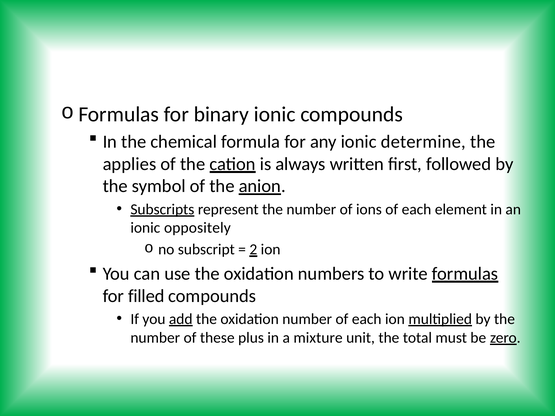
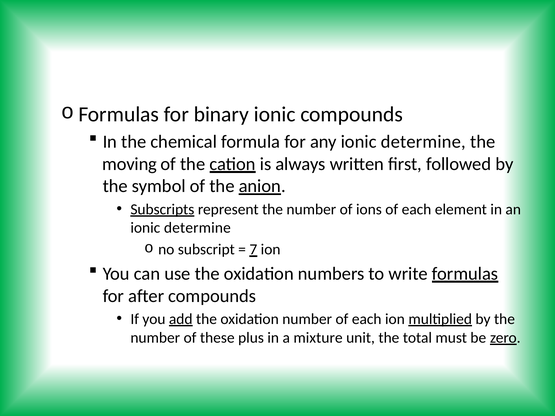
applies: applies -> moving
oppositely at (197, 228): oppositely -> determine
2: 2 -> 7
filled: filled -> after
